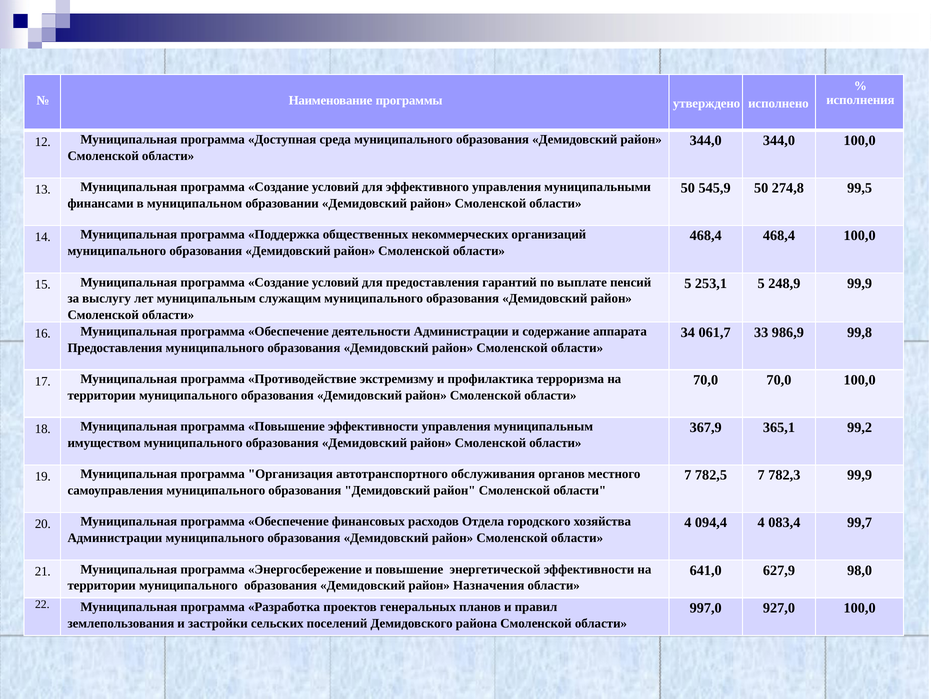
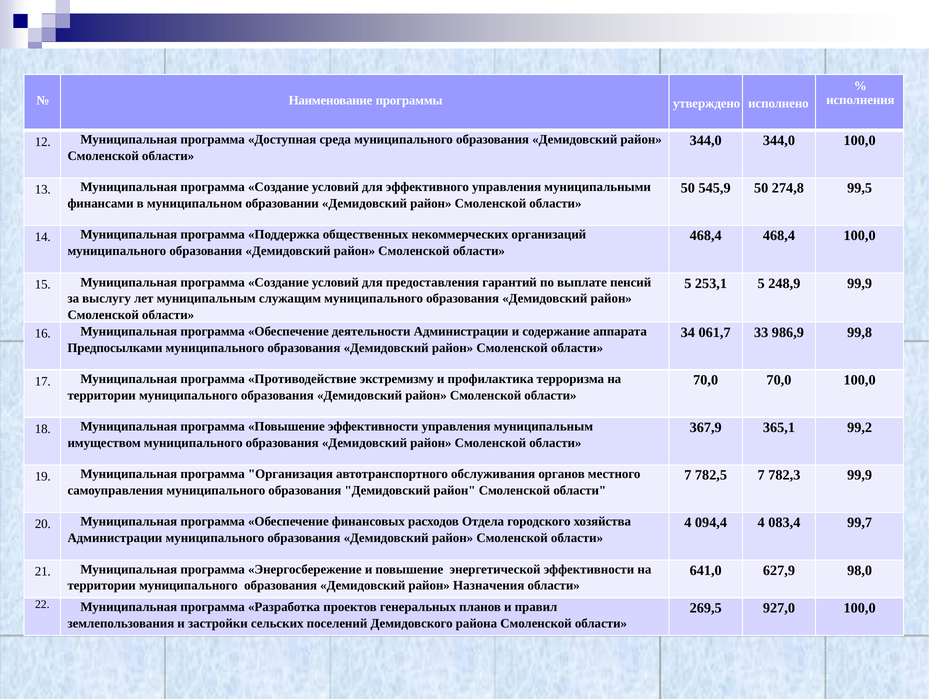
Предоставления at (115, 348): Предоставления -> Предпосылками
997,0: 997,0 -> 269,5
